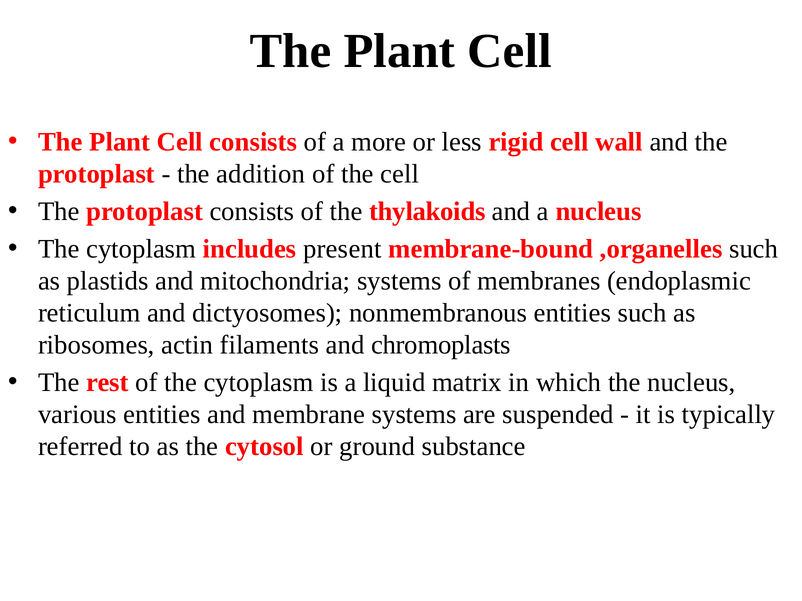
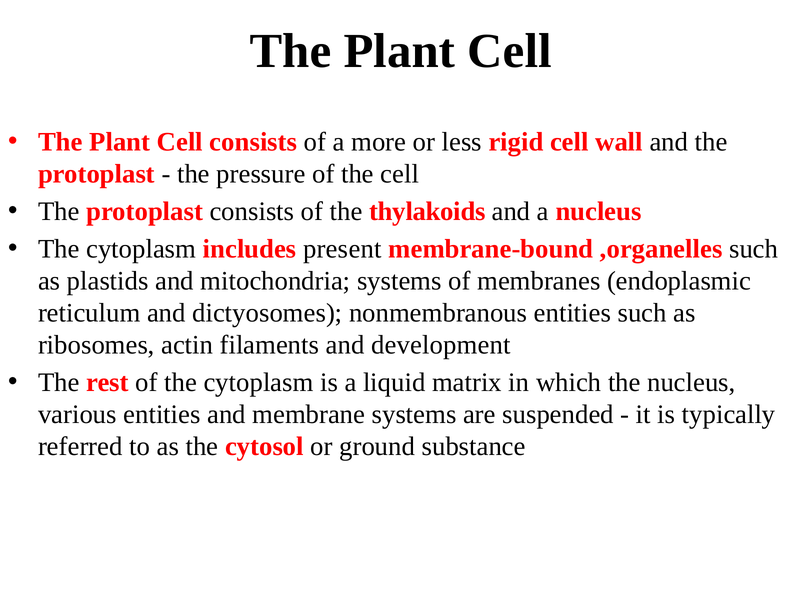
addition: addition -> pressure
chromoplasts: chromoplasts -> development
